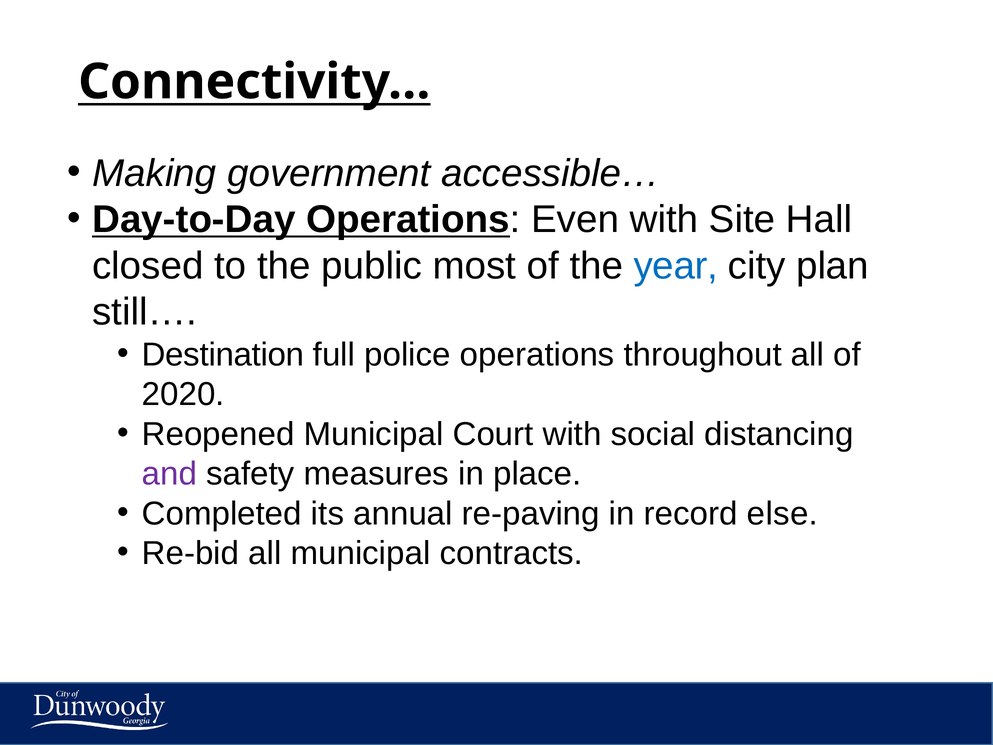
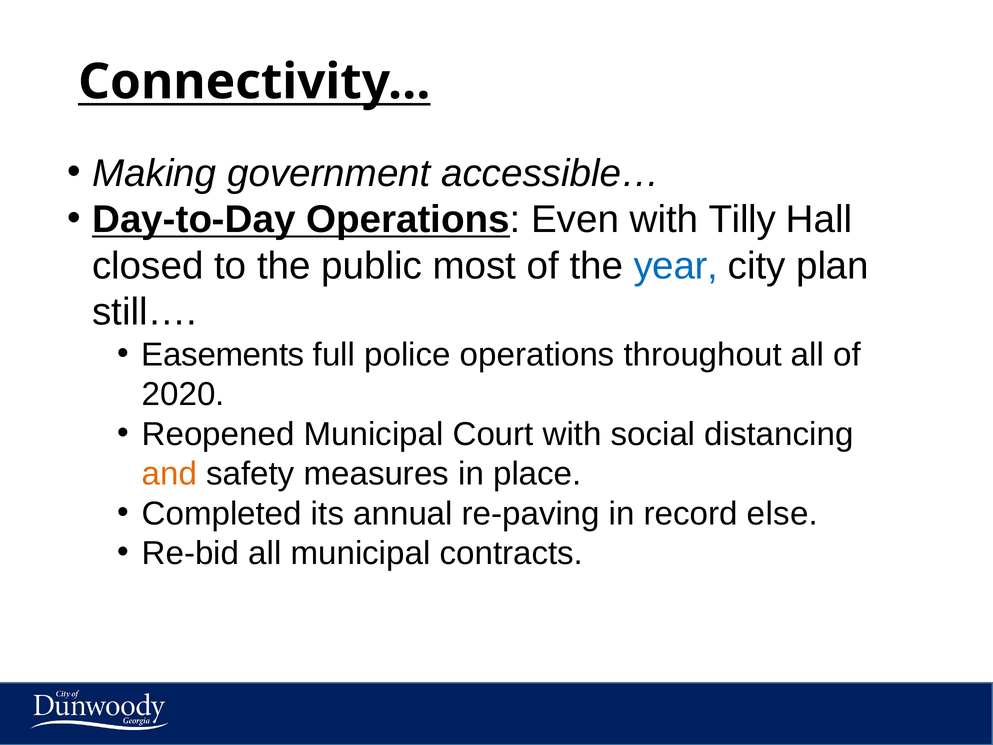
Site: Site -> Tilly
Destination: Destination -> Easements
and colour: purple -> orange
